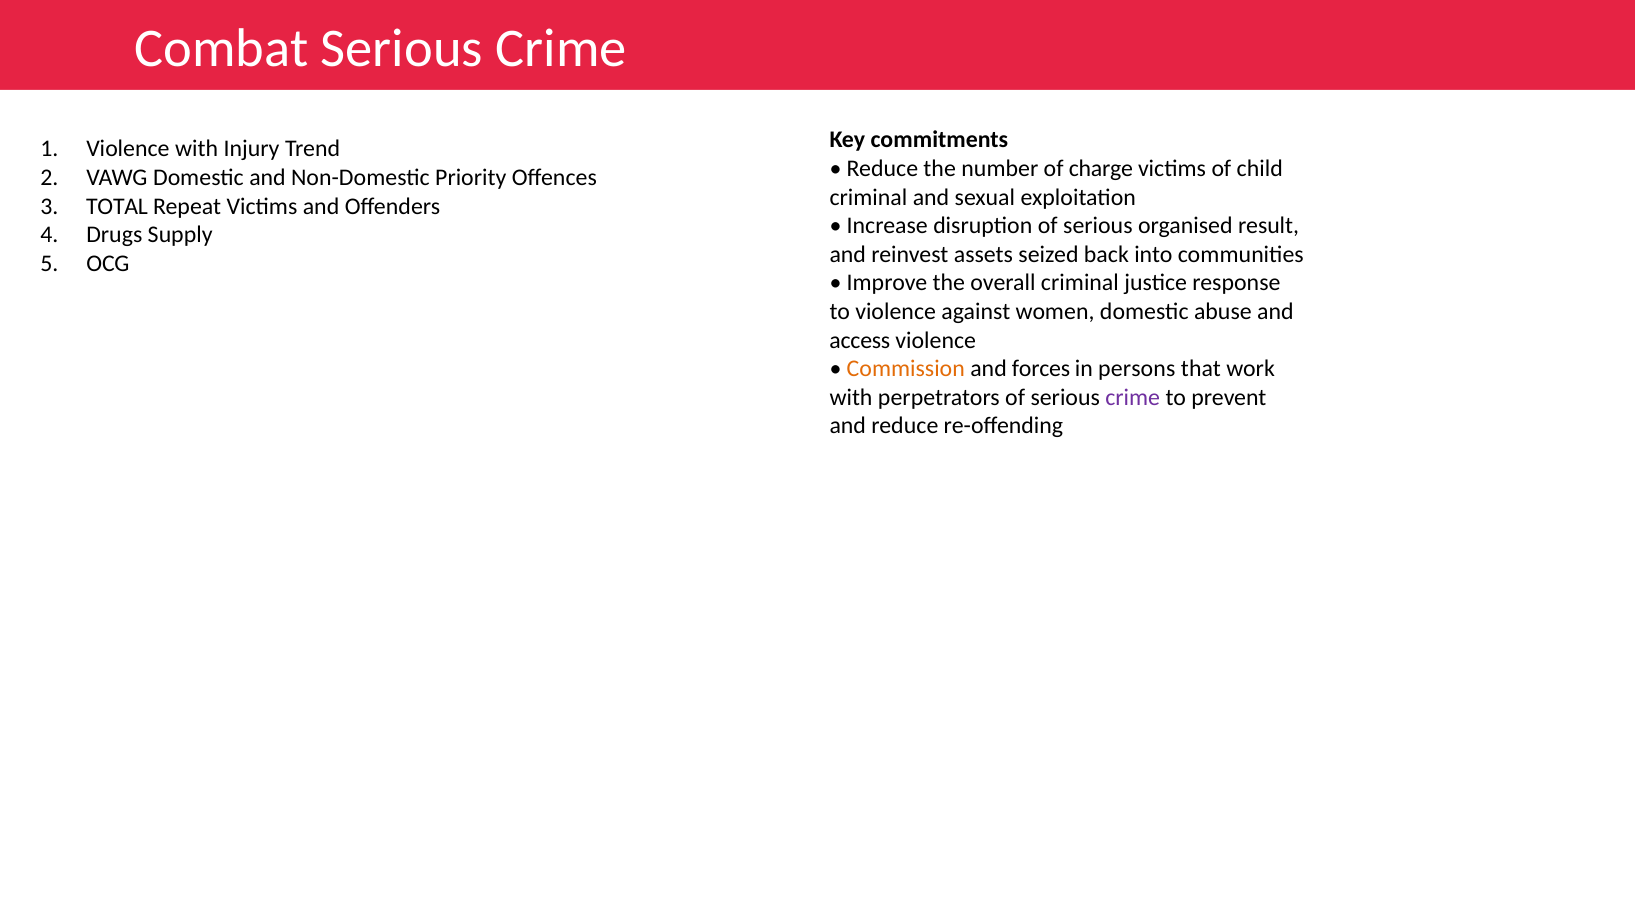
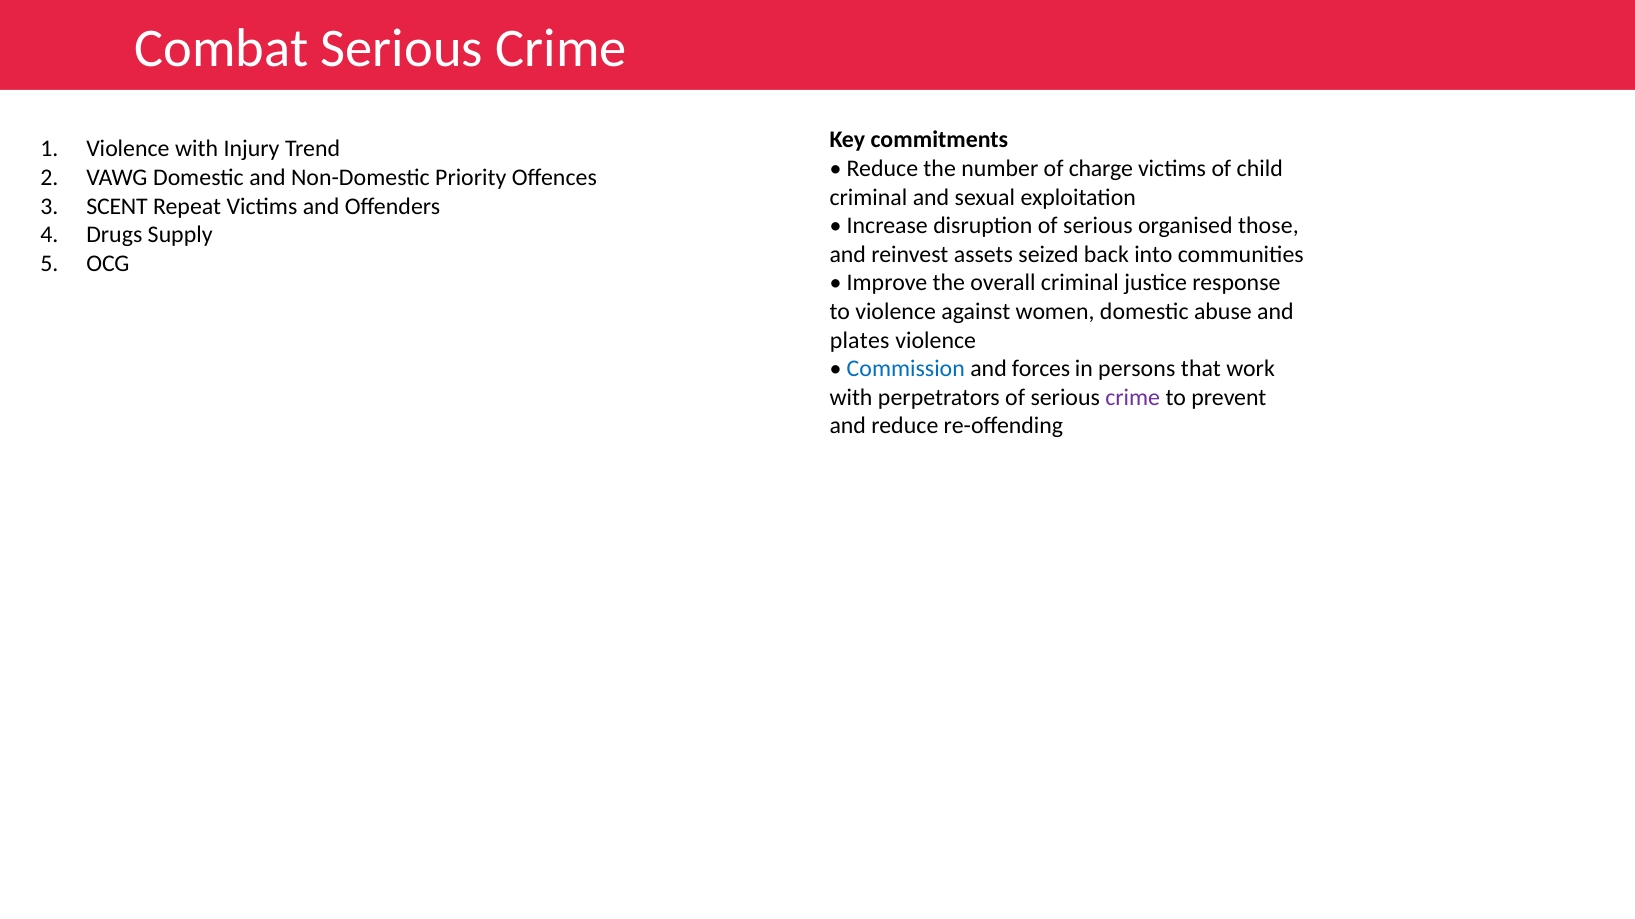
TOTAL: TOTAL -> SCENT
result: result -> those
access: access -> plates
Commission colour: orange -> blue
